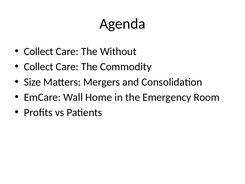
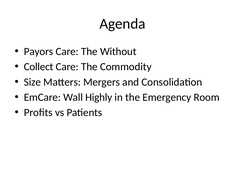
Collect at (39, 51): Collect -> Payors
Home: Home -> Highly
